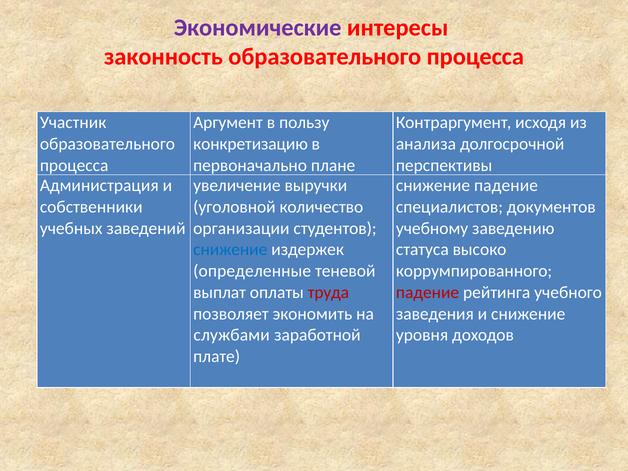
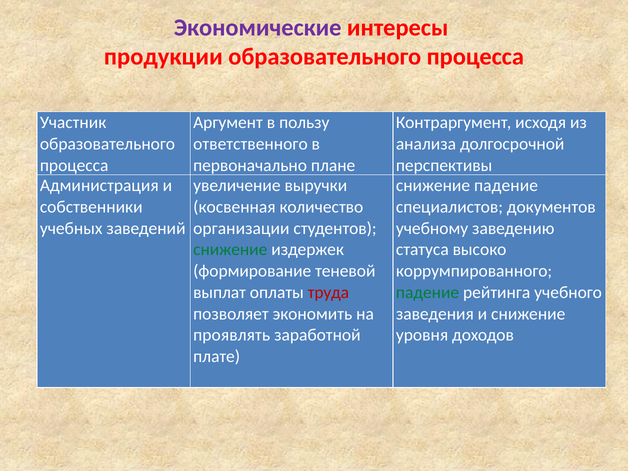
законность: законность -> продукции
конкретизацию: конкретизацию -> ответственного
уголовной: уголовной -> косвенная
снижение at (230, 250) colour: blue -> green
определенные: определенные -> формирование
падение at (428, 292) colour: red -> green
службами: службами -> проявлять
